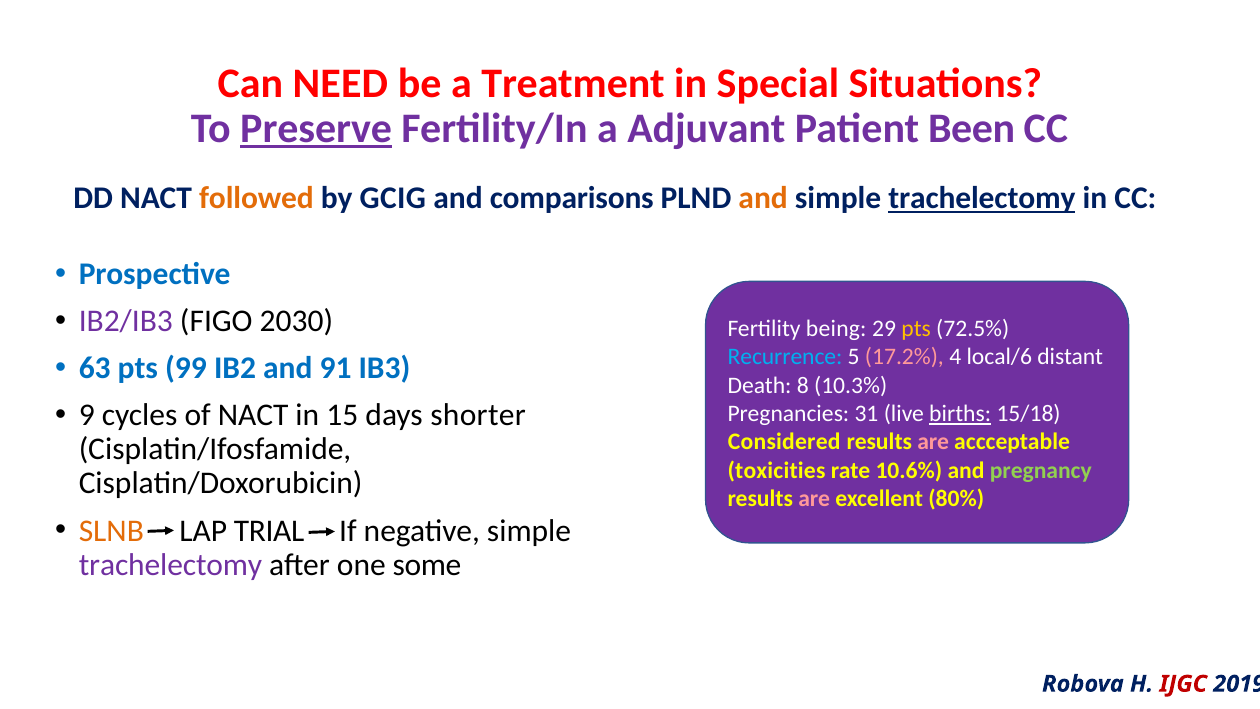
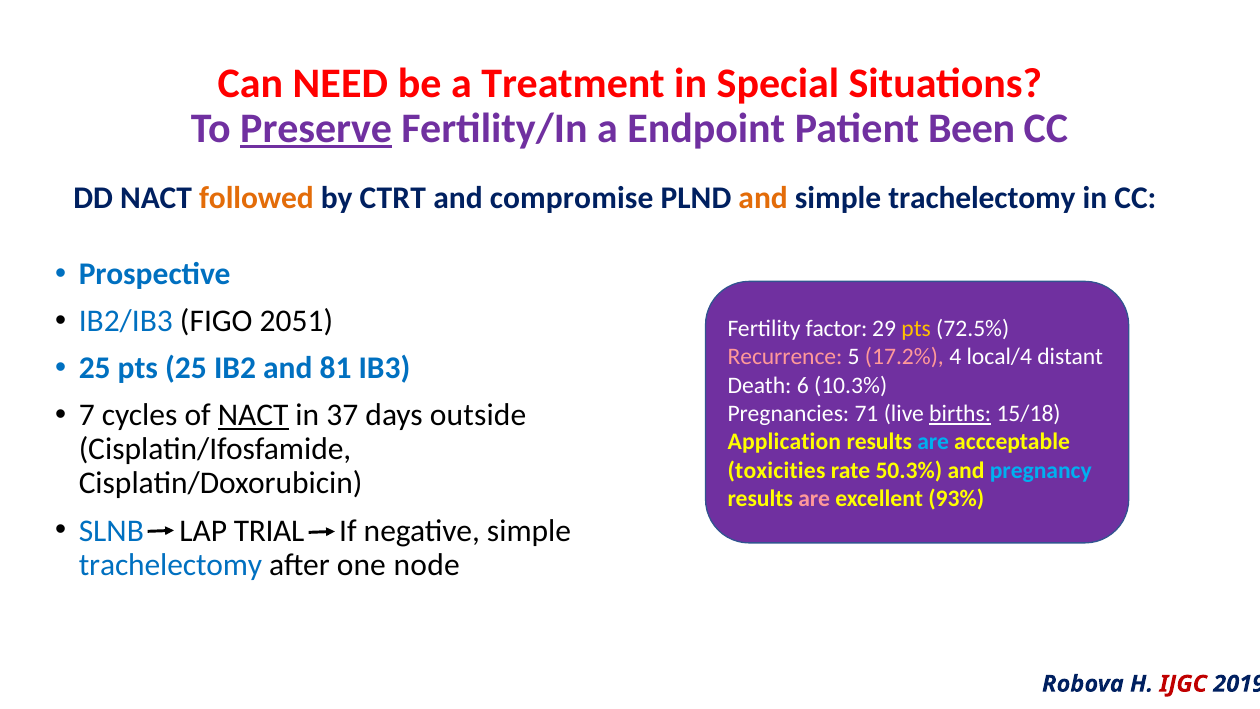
Adjuvant: Adjuvant -> Endpoint
GCIG: GCIG -> CTRT
comparisons: comparisons -> compromise
trachelectomy at (982, 198) underline: present -> none
IB2/IB3 colour: purple -> blue
2030: 2030 -> 2051
being: being -> factor
Recurrence colour: light blue -> pink
local/6: local/6 -> local/4
63 at (95, 368): 63 -> 25
pts 99: 99 -> 25
91: 91 -> 81
8: 8 -> 6
9: 9 -> 7
NACT at (253, 415) underline: none -> present
15: 15 -> 37
shorter: shorter -> outside
31: 31 -> 71
Considered: Considered -> Application
are at (933, 442) colour: pink -> light blue
10.6%: 10.6% -> 50.3%
pregnancy colour: light green -> light blue
80%: 80% -> 93%
SLNB colour: orange -> blue
trachelectomy at (170, 564) colour: purple -> blue
some: some -> node
